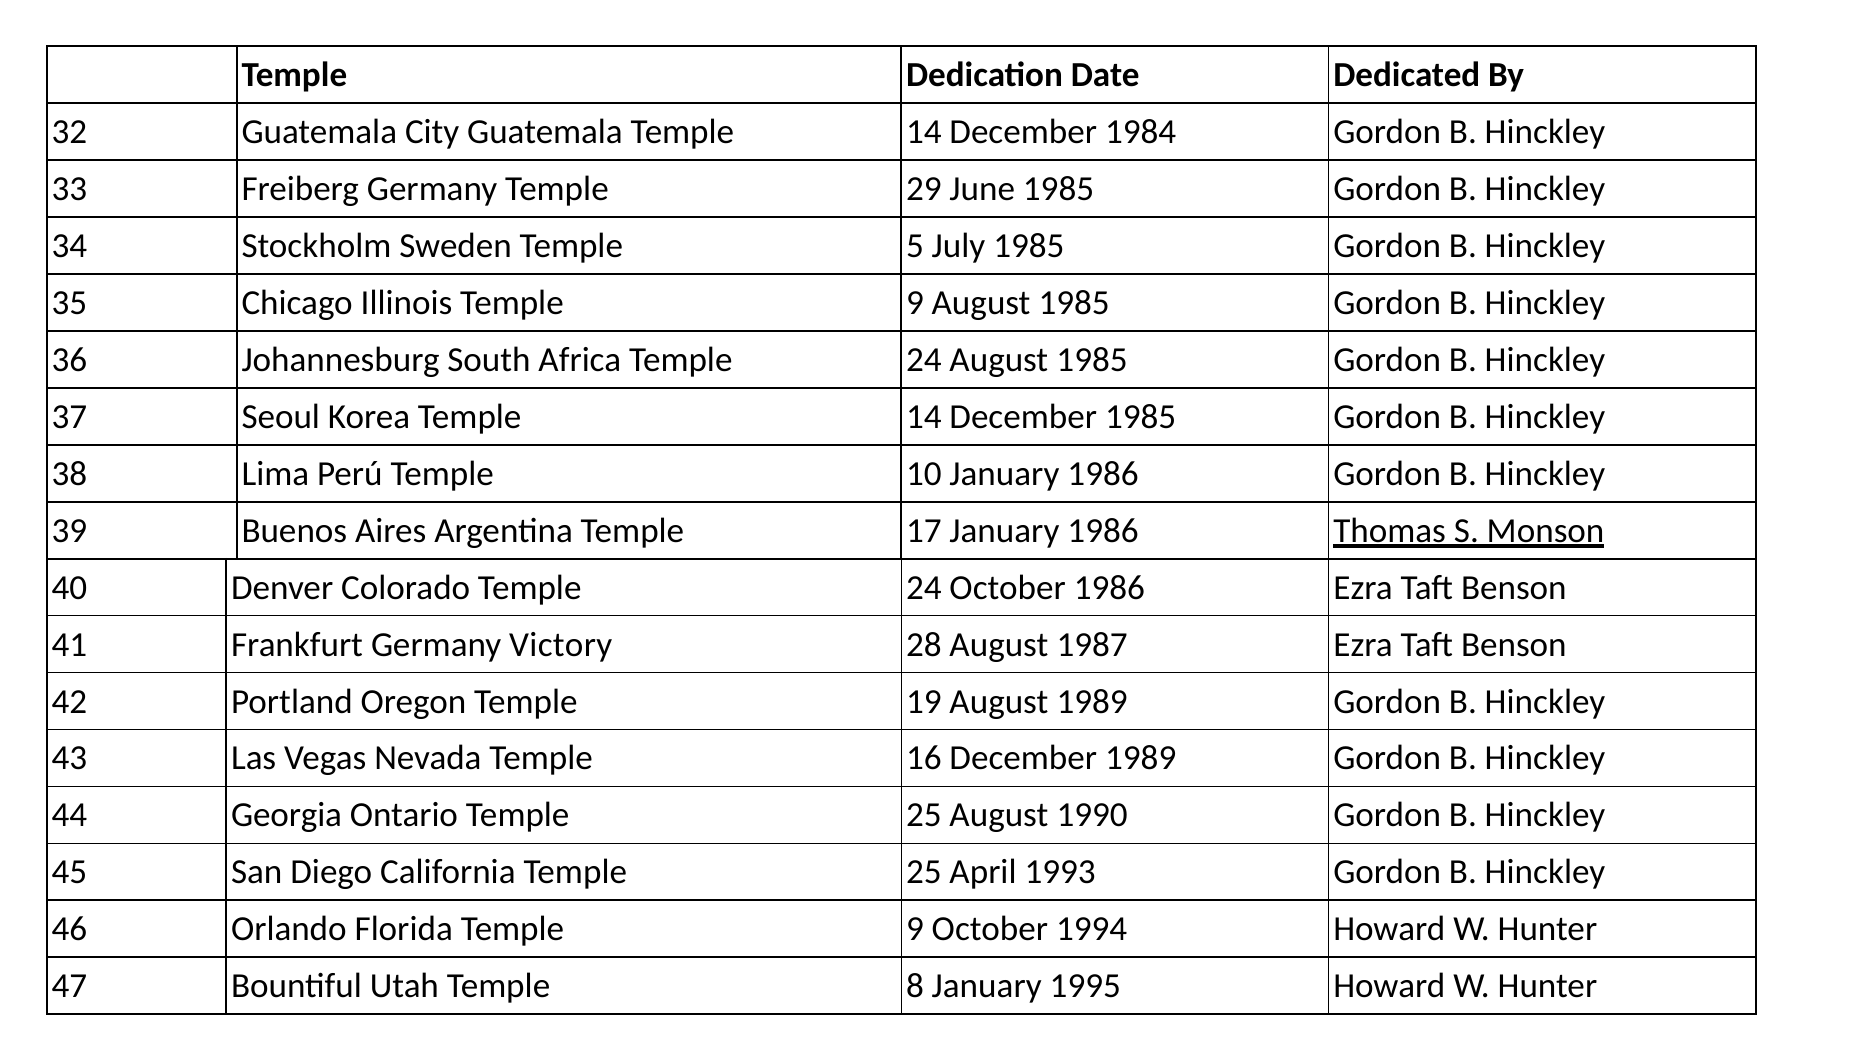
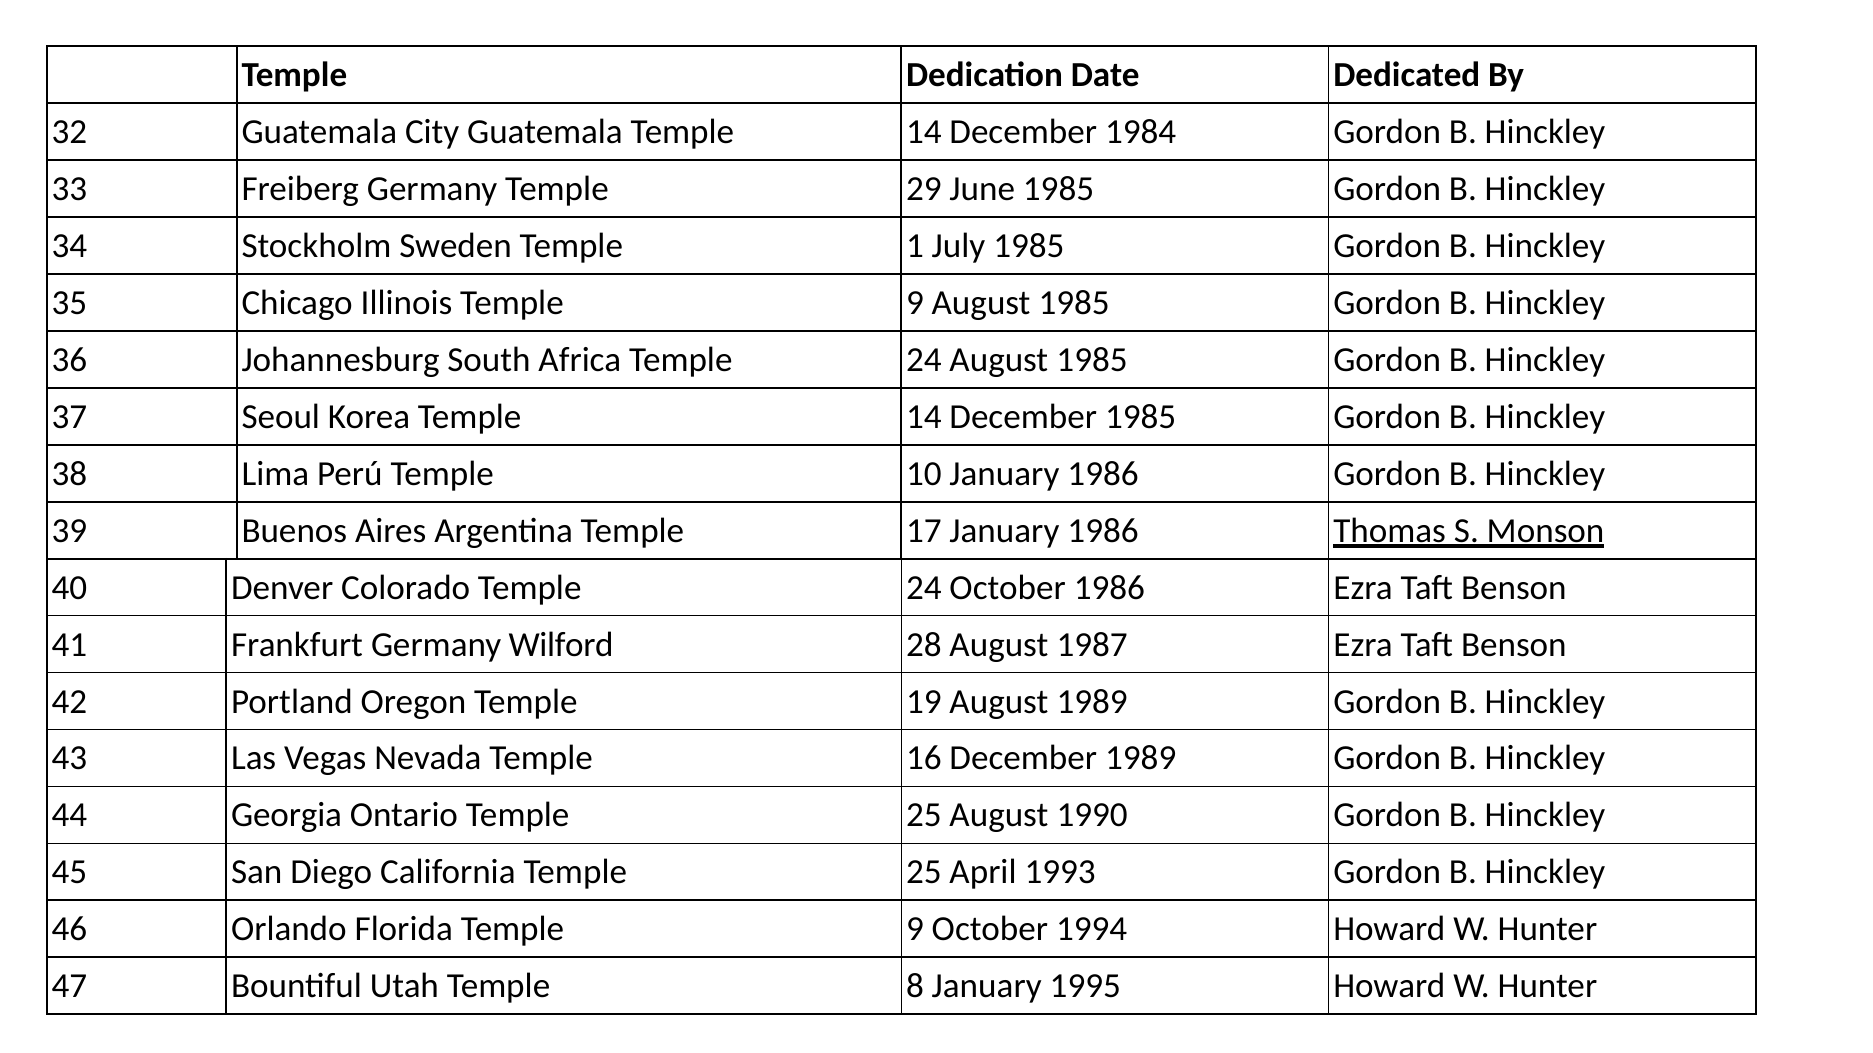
5: 5 -> 1
Victory: Victory -> Wilford
